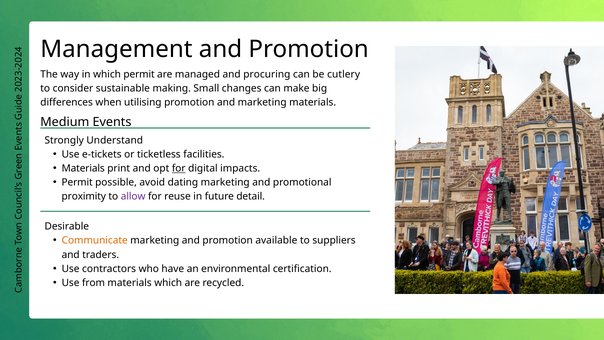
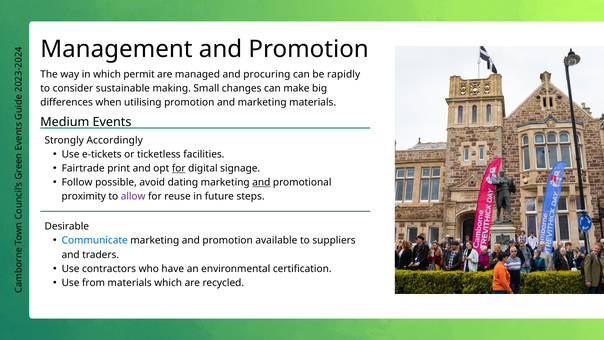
cutlery: cutlery -> rapidly
Understand: Understand -> Accordingly
Materials at (83, 168): Materials -> Fairtrade
impacts: impacts -> signage
Permit at (77, 182): Permit -> Follow
and at (261, 182) underline: none -> present
detail: detail -> steps
Communicate colour: orange -> blue
